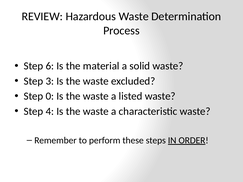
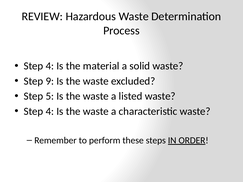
6 at (50, 66): 6 -> 4
3: 3 -> 9
0: 0 -> 5
